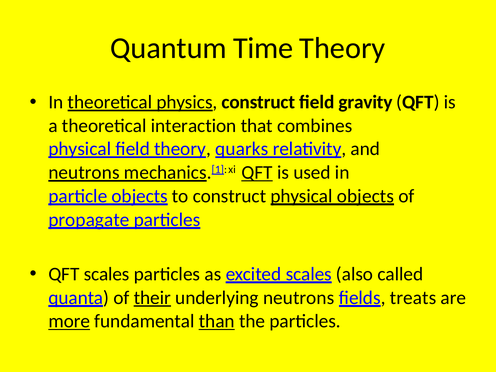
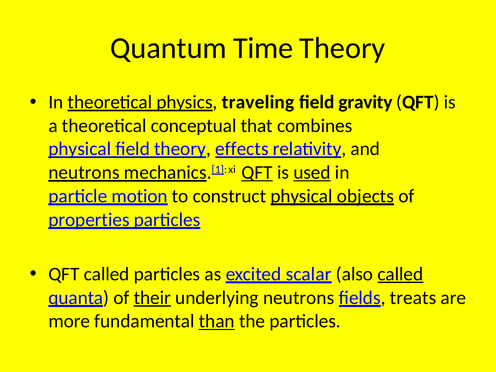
physics construct: construct -> traveling
interaction: interaction -> conceptual
quarks: quarks -> effects
used underline: none -> present
particle objects: objects -> motion
propagate: propagate -> properties
QFT scales: scales -> called
excited scales: scales -> scalar
called at (400, 274) underline: none -> present
more underline: present -> none
